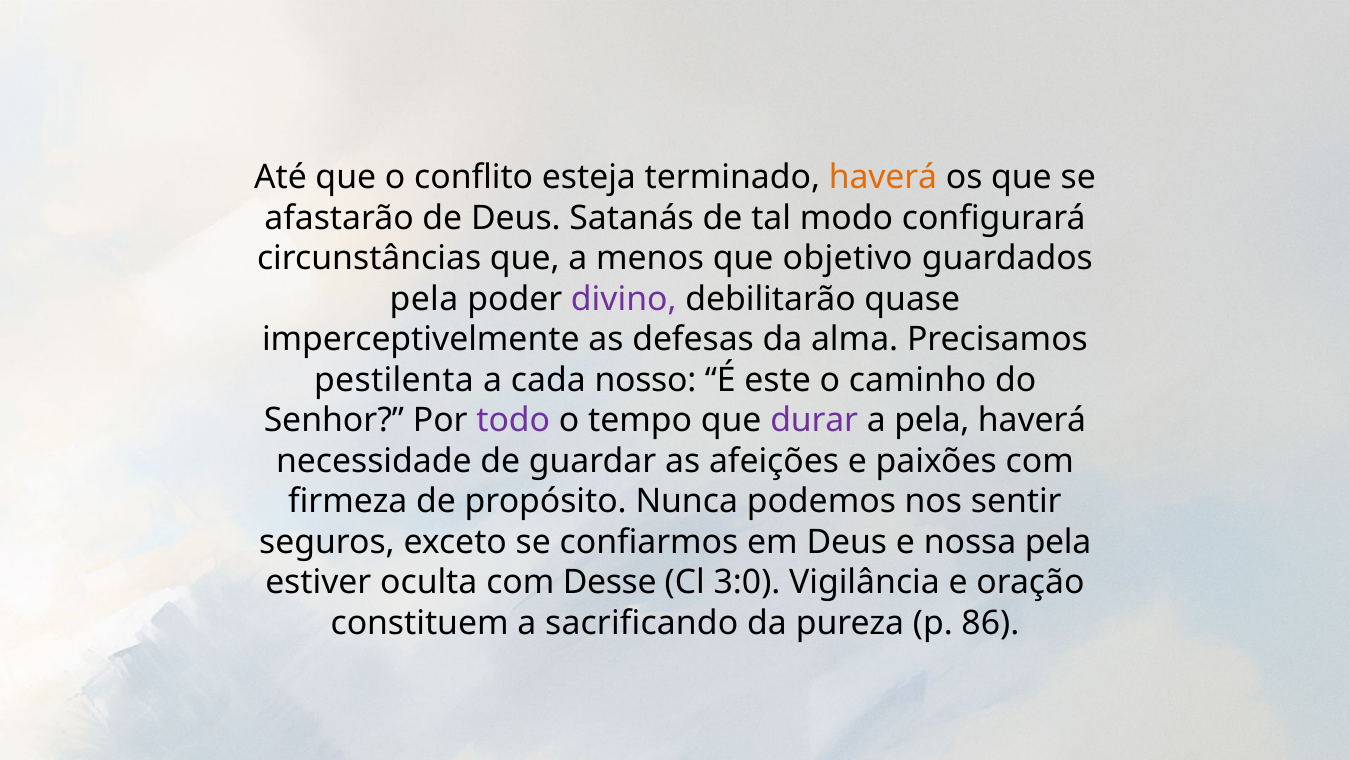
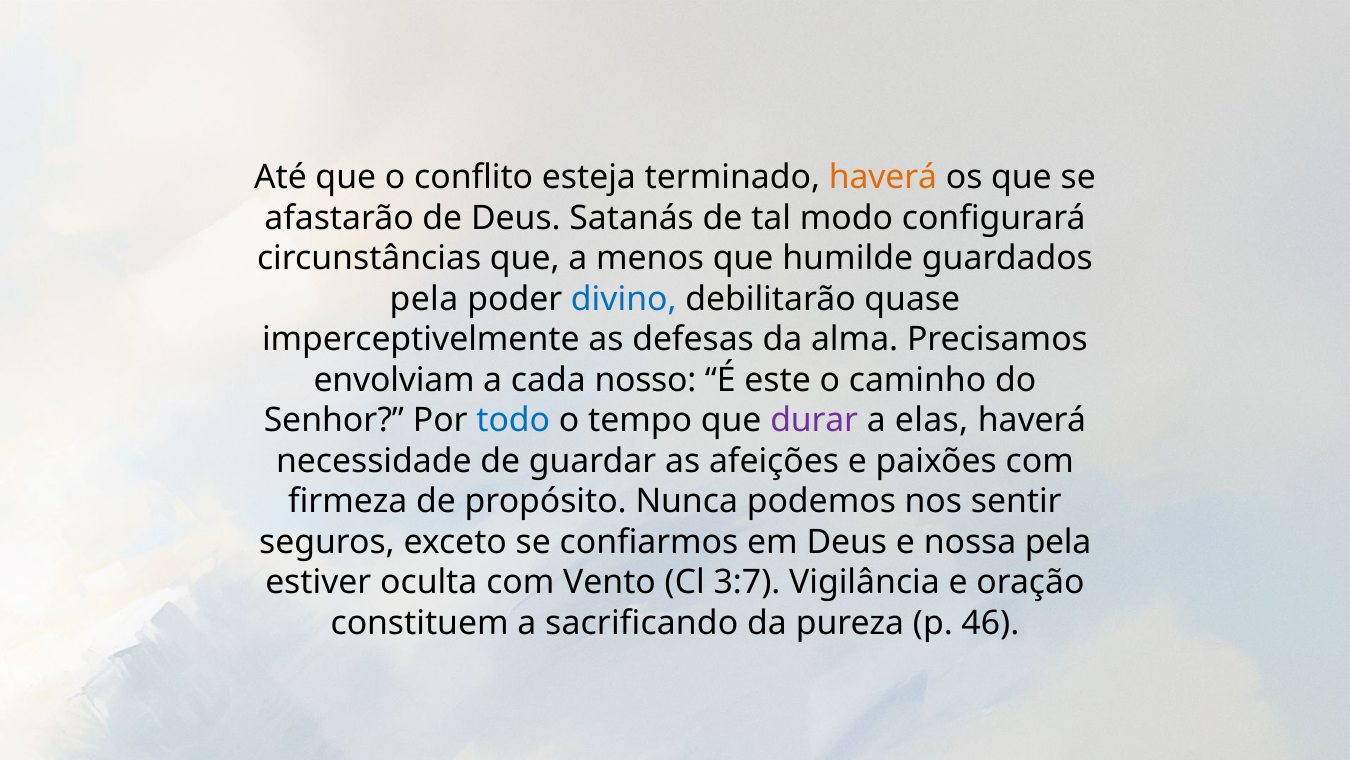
objetivo: objetivo -> humilde
divino colour: purple -> blue
pestilenta: pestilenta -> envolviam
todo colour: purple -> blue
a pela: pela -> elas
Desse: Desse -> Vento
3:0: 3:0 -> 3:7
86: 86 -> 46
